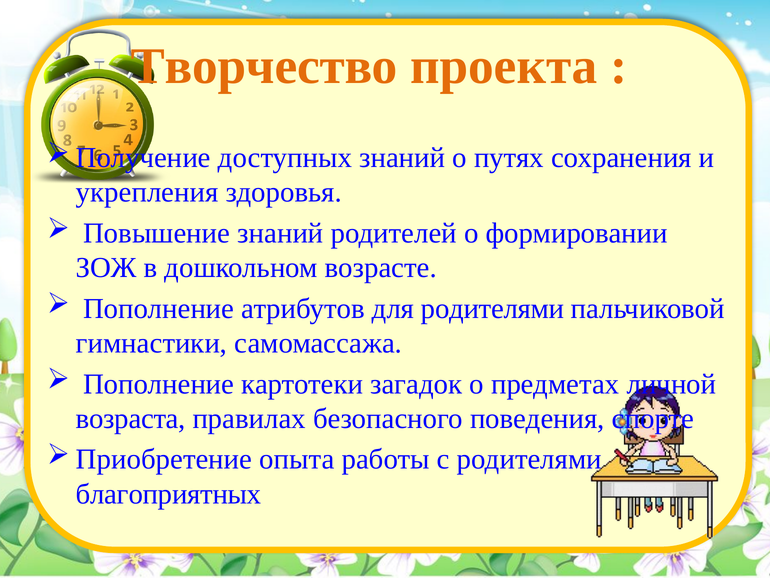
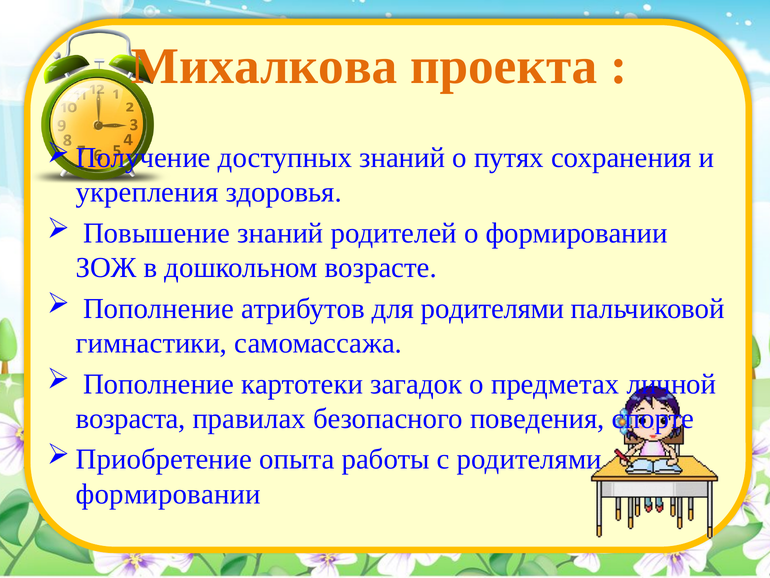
Творчество: Творчество -> Михалкова
благоприятных at (169, 494): благоприятных -> формировании
